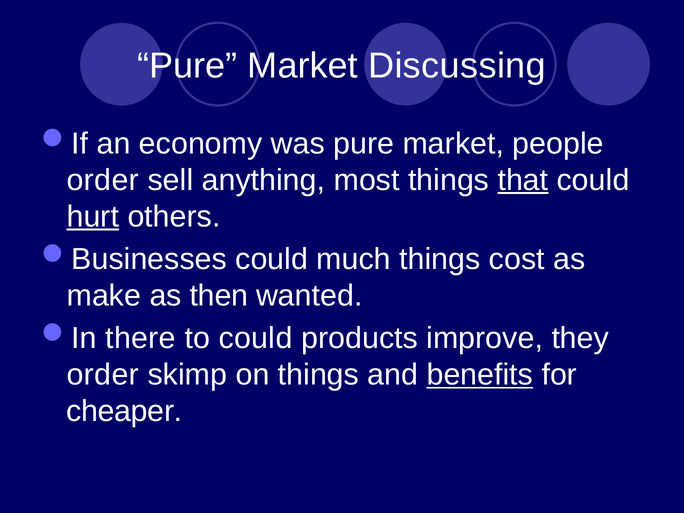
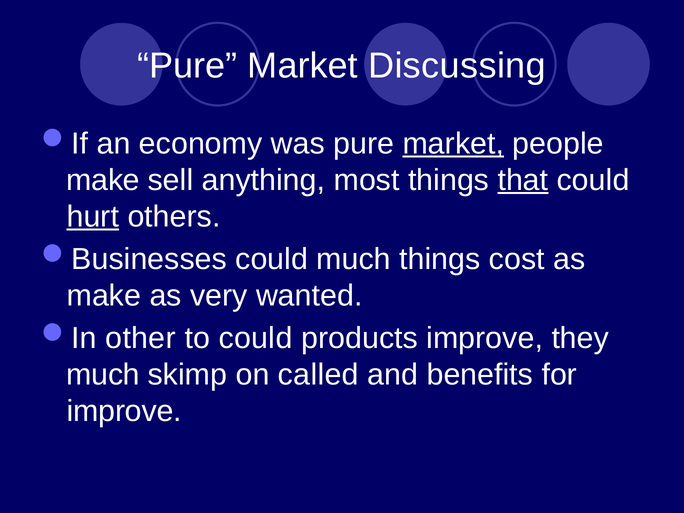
market at (453, 143) underline: none -> present
order at (103, 180): order -> make
then: then -> very
there: there -> other
order at (103, 375): order -> much
on things: things -> called
benefits underline: present -> none
cheaper at (124, 411): cheaper -> improve
